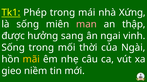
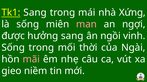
Tk1 Phép: Phép -> Sang
thập: thập -> ngợi
ngai: ngai -> ngồi
mãi colour: yellow -> pink
